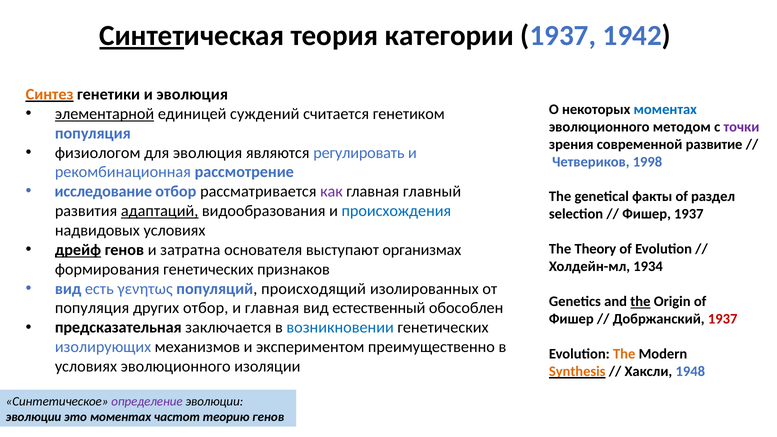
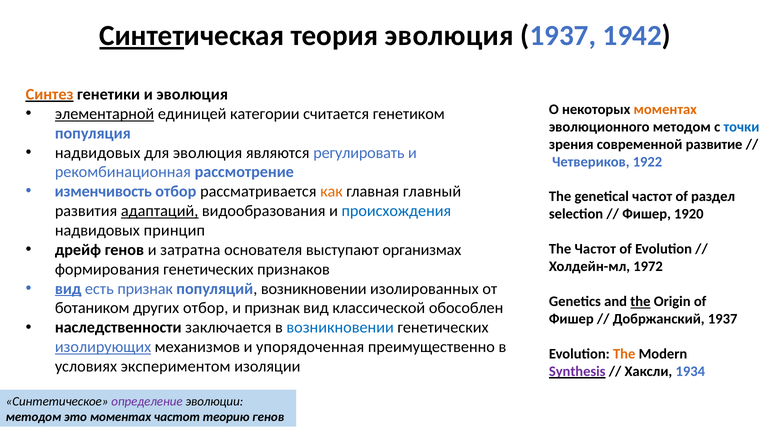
теория категории: категории -> эволюция
моментах at (665, 109) colour: blue -> orange
суждений: суждений -> категории
точки colour: purple -> blue
физиологом at (98, 153): физиологом -> надвидовых
1998: 1998 -> 1922
исследование: исследование -> изменчивость
как colour: purple -> orange
genetical факты: факты -> частот
Фишер 1937: 1937 -> 1920
надвидовых условиях: условиях -> принцип
дрейф underline: present -> none
The Theory: Theory -> Частот
1934: 1934 -> 1972
вид at (68, 289) underline: none -> present
есть γενητως: γενητως -> признак
популяций происходящий: происходящий -> возникновении
популяция at (92, 308): популяция -> ботаником
и главная: главная -> признак
естественный: естественный -> классической
1937 at (723, 319) colour: red -> black
предсказательная: предсказательная -> наследственности
изолирующих underline: none -> present
экспериментом: экспериментом -> упорядоченная
условиях эволюционного: эволюционного -> экспериментом
Synthesis colour: orange -> purple
1948: 1948 -> 1934
эволюции at (34, 417): эволюции -> методом
